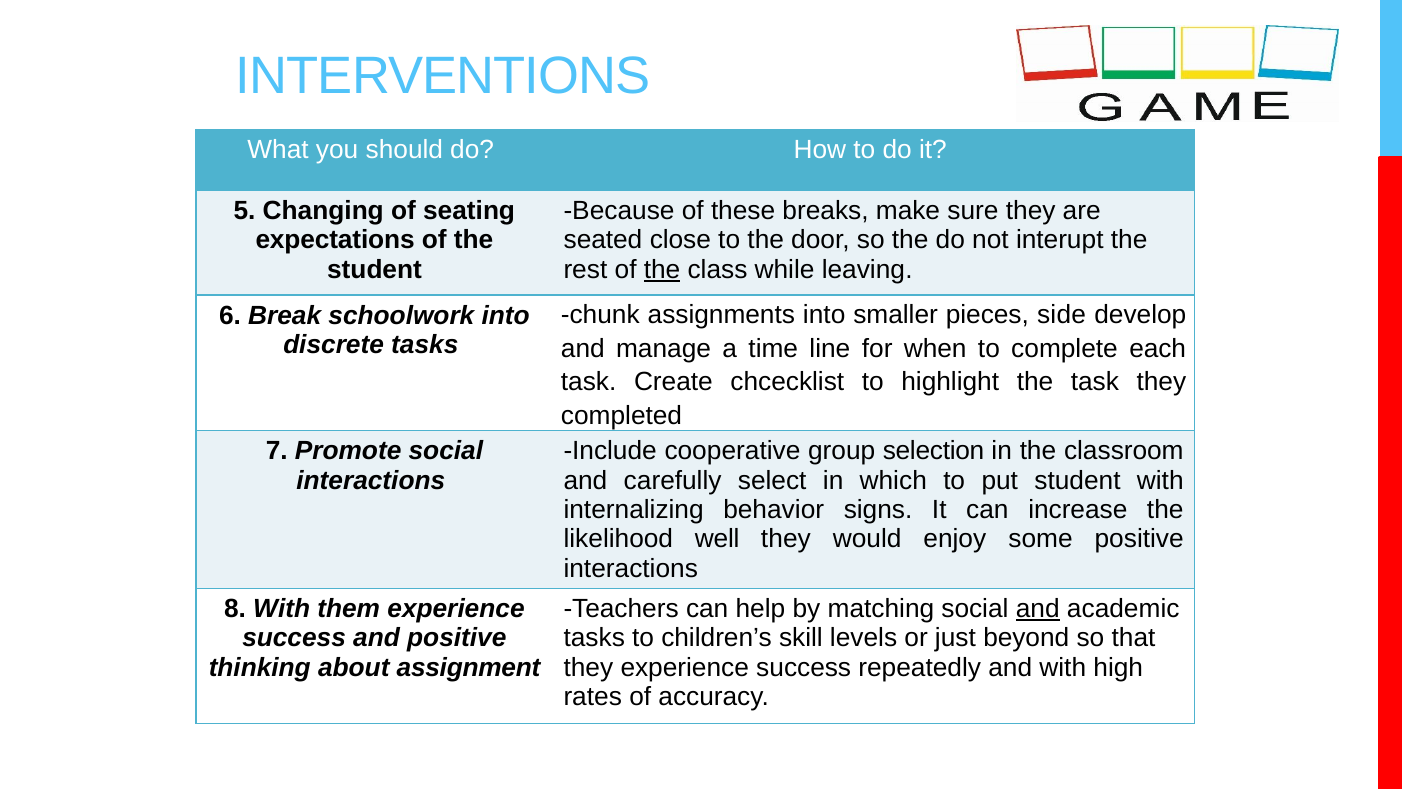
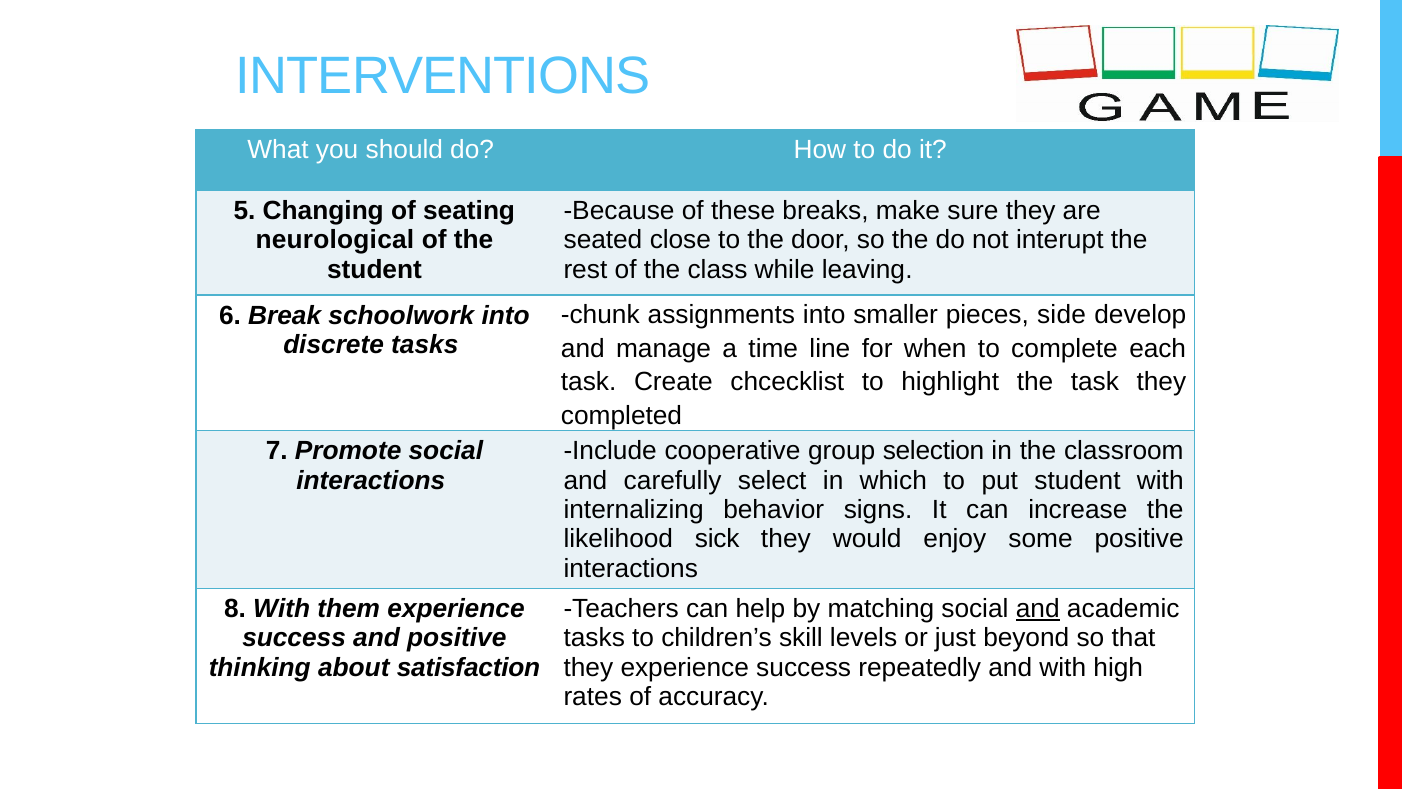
expectations: expectations -> neurological
the at (662, 269) underline: present -> none
well: well -> sick
assignment: assignment -> satisfaction
